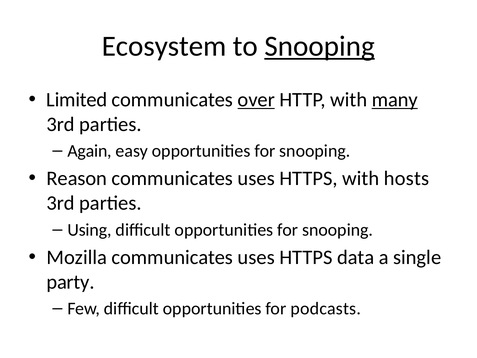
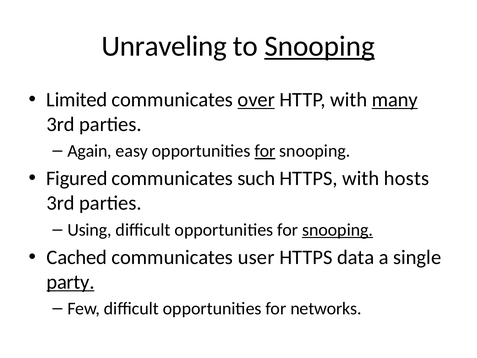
Ecosystem: Ecosystem -> Unraveling
for at (265, 151) underline: none -> present
Reason: Reason -> Figured
uses at (256, 178): uses -> such
snooping at (338, 230) underline: none -> present
Mozilla: Mozilla -> Cached
uses at (256, 257): uses -> user
party underline: none -> present
podcasts: podcasts -> networks
